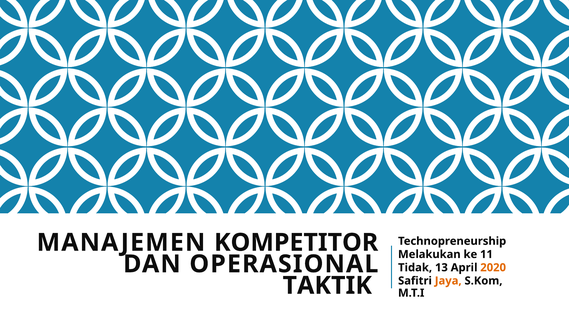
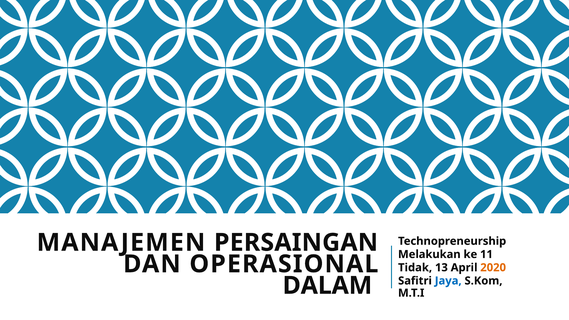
KOMPETITOR: KOMPETITOR -> PERSAINGAN
Jaya colour: orange -> blue
TAKTIK: TAKTIK -> DALAM
